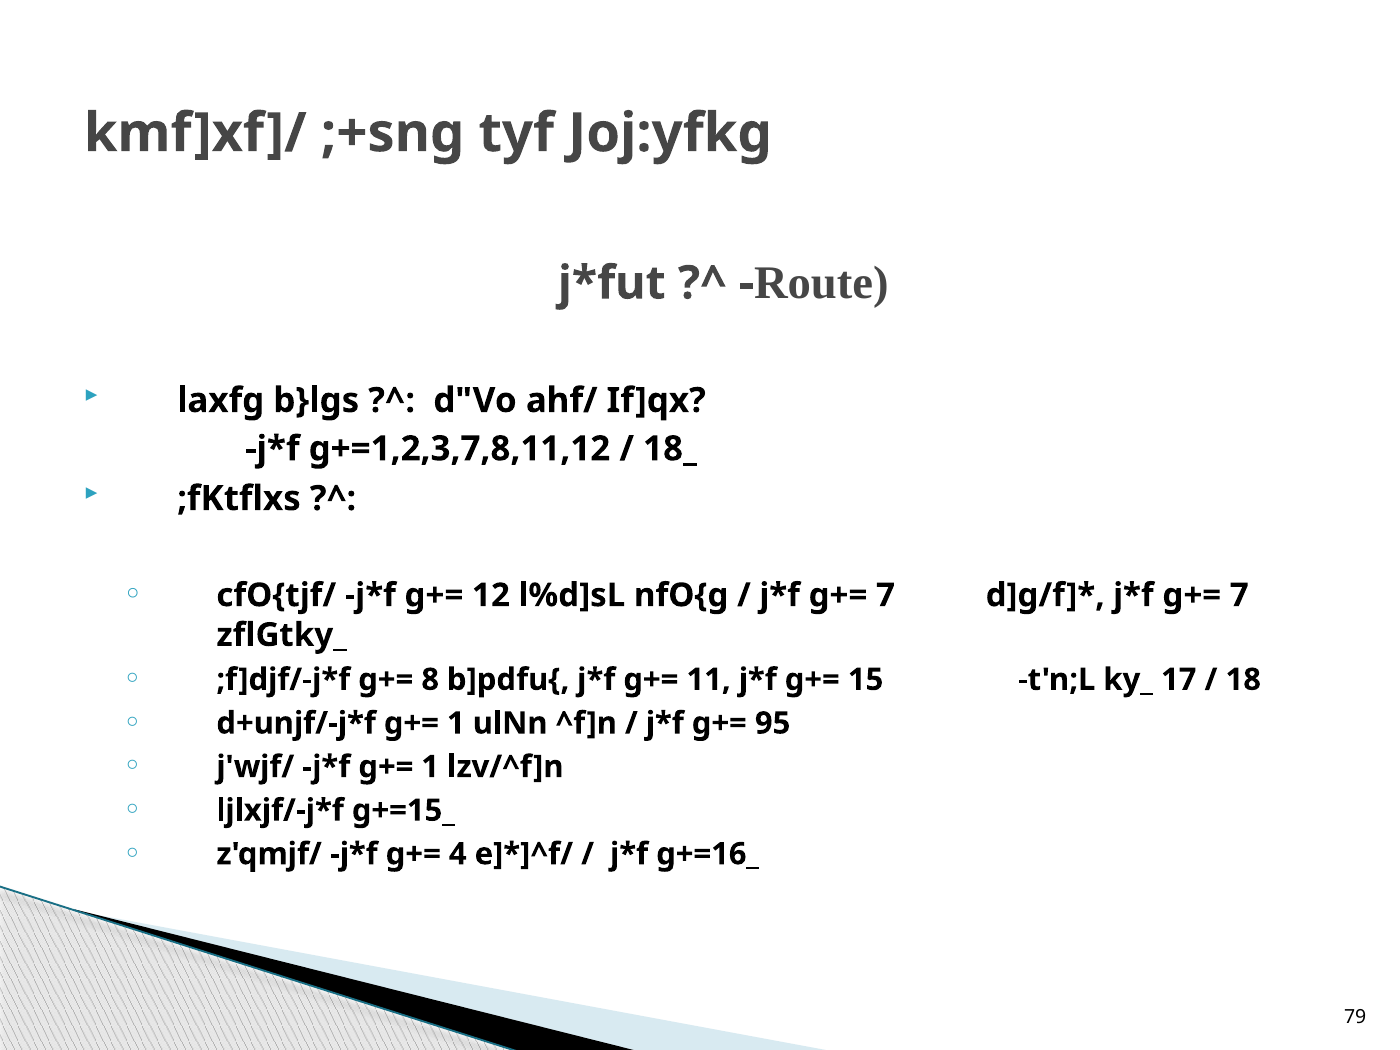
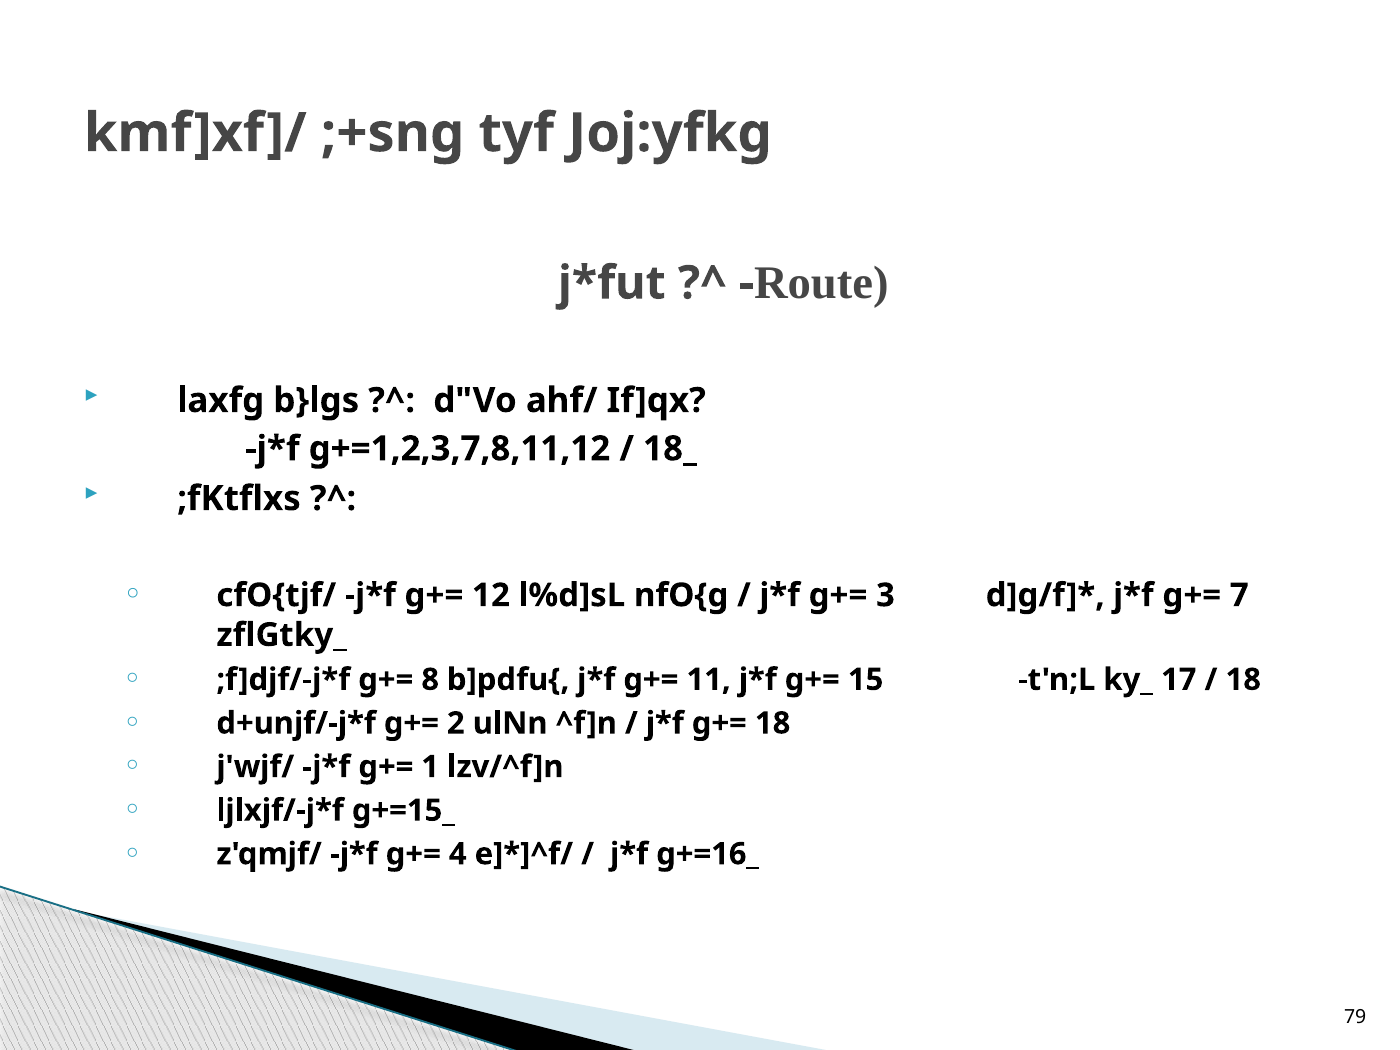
7 at (885, 595): 7 -> 3
1 at (456, 723): 1 -> 2
g+= 95: 95 -> 18
